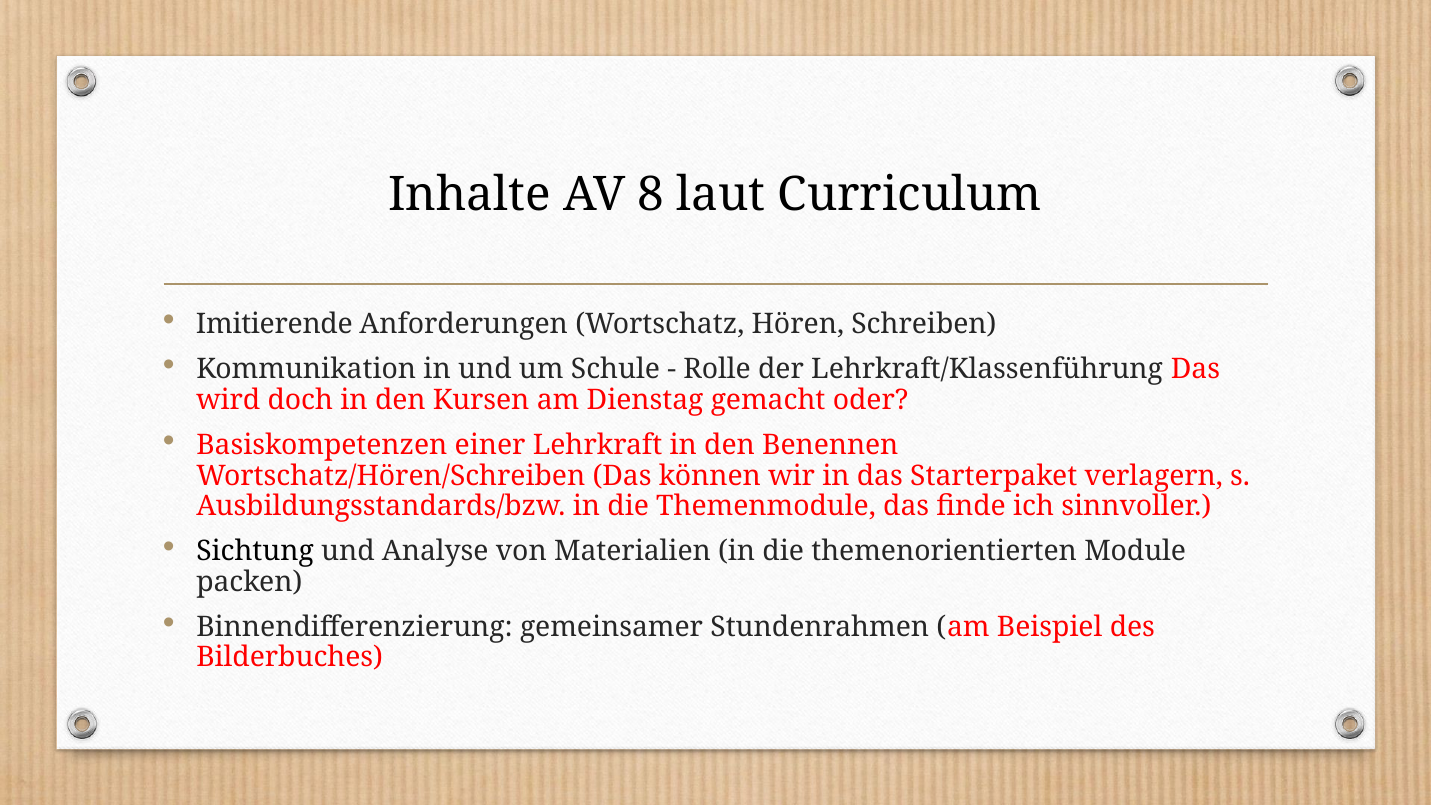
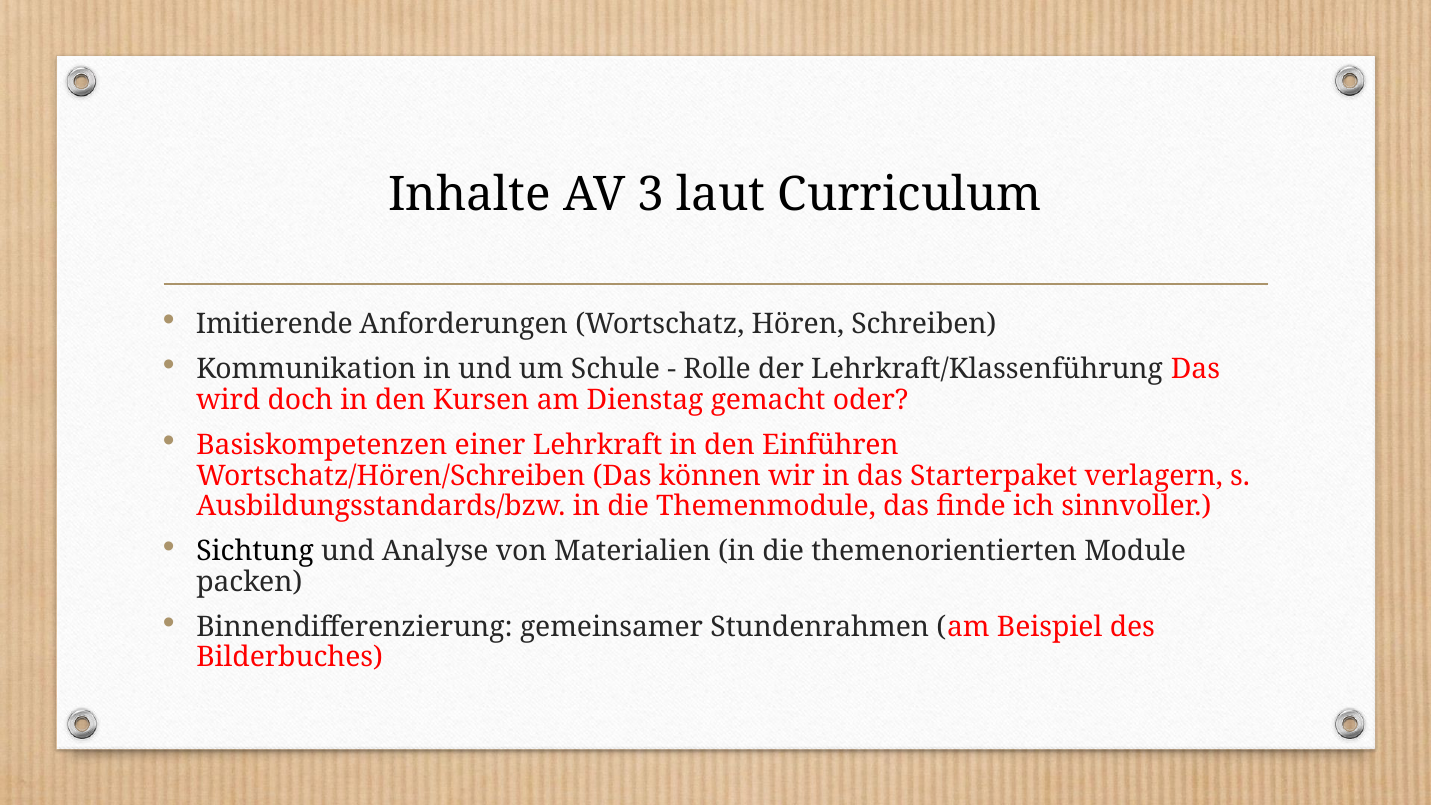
8: 8 -> 3
Benennen: Benennen -> Einführen
